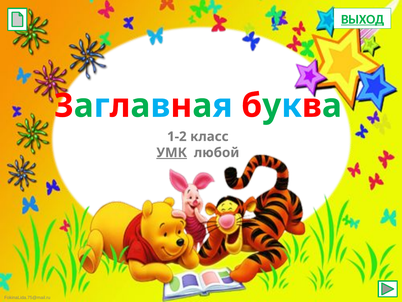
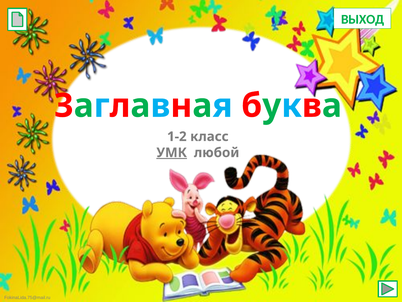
ВЫХОД underline: present -> none
